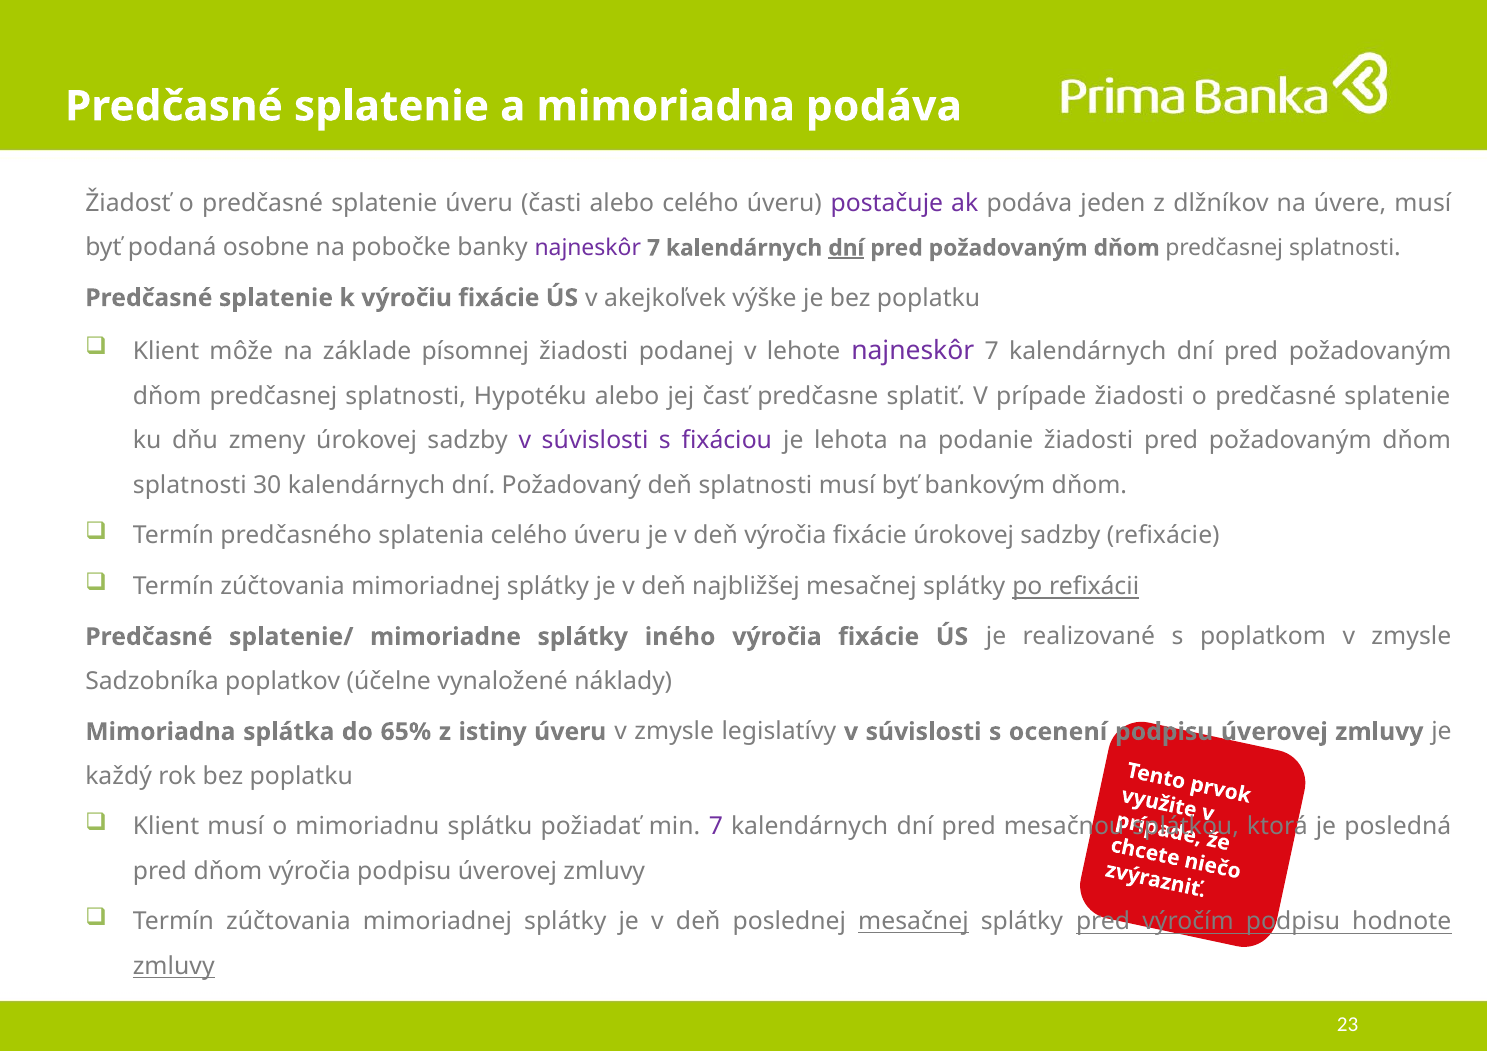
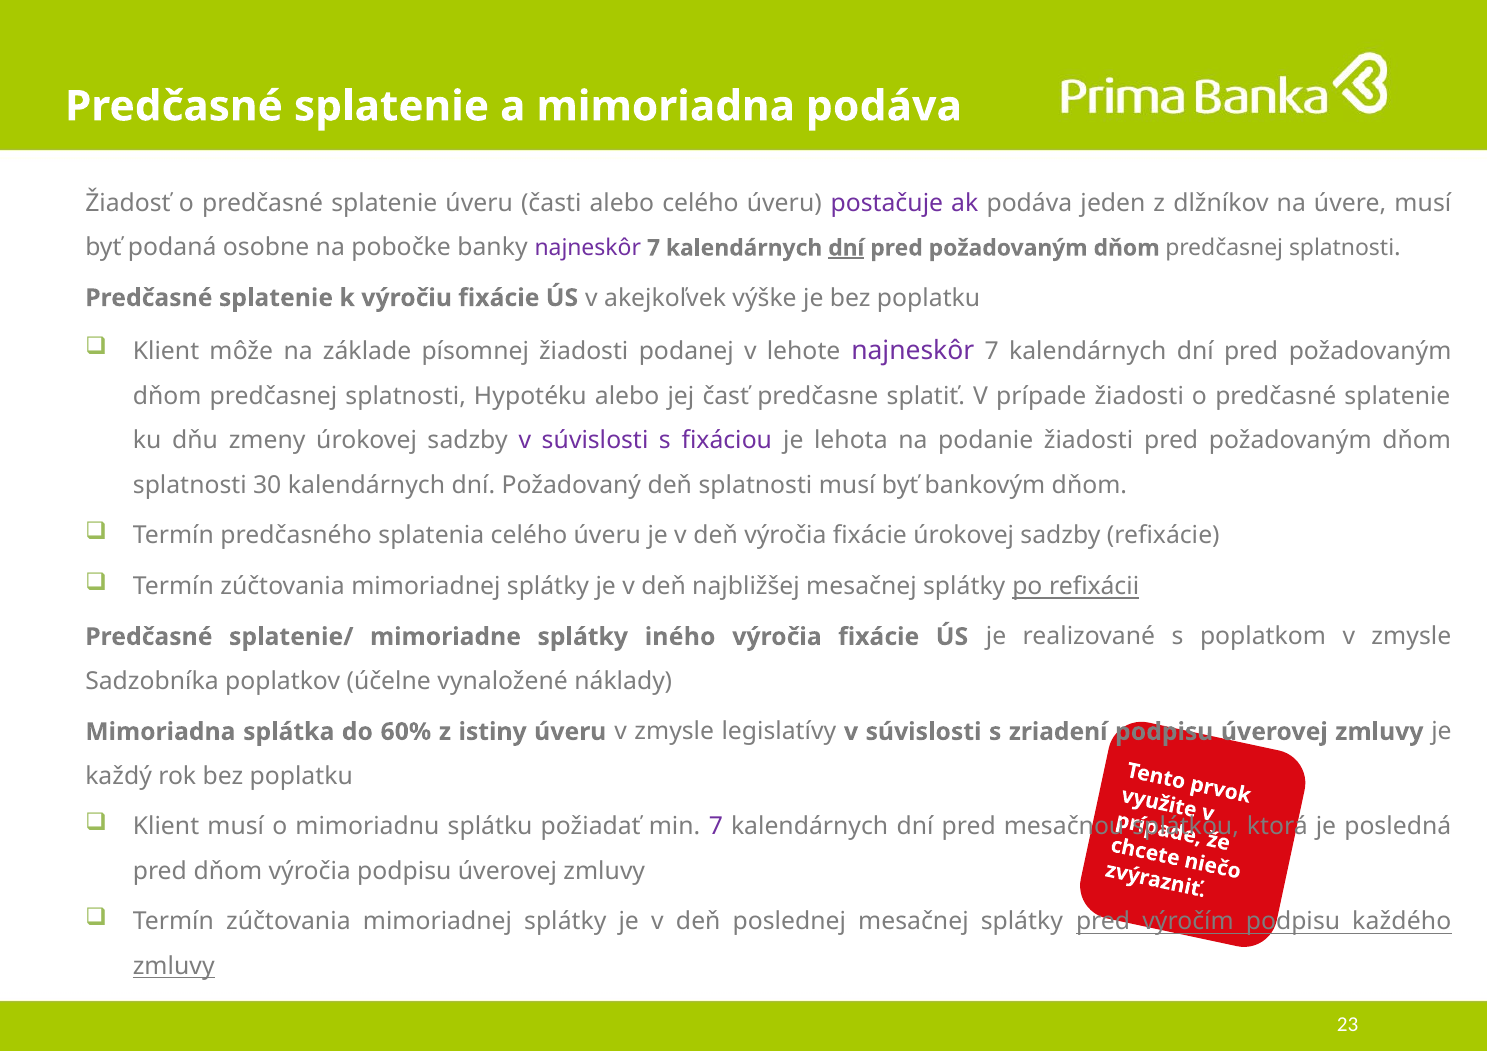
65%: 65% -> 60%
ocenení: ocenení -> zriadení
mesačnej at (913, 922) underline: present -> none
hodnote: hodnote -> každého
